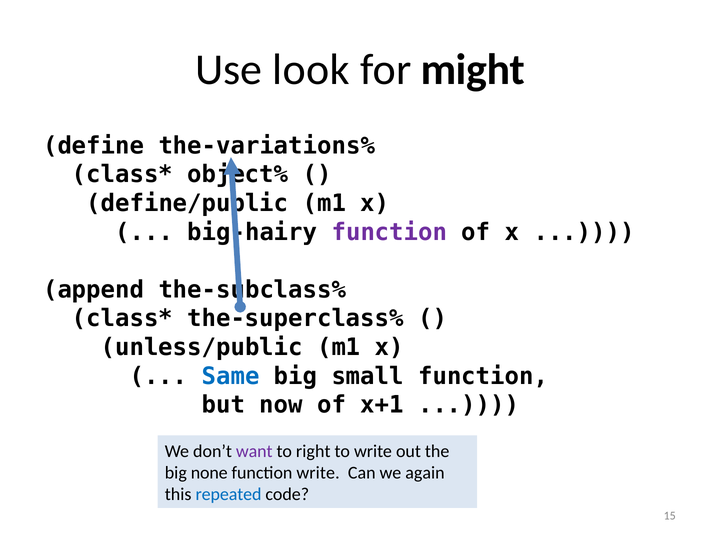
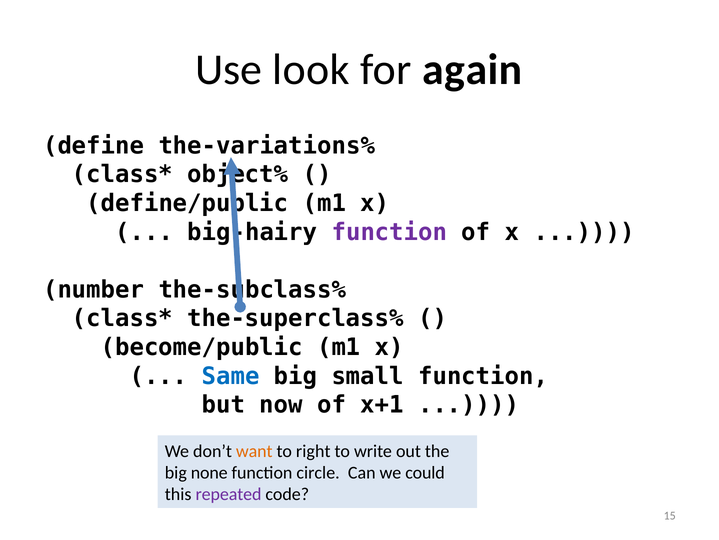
might: might -> again
append: append -> number
unless/public: unless/public -> become/public
want colour: purple -> orange
function write: write -> circle
again: again -> could
repeated colour: blue -> purple
